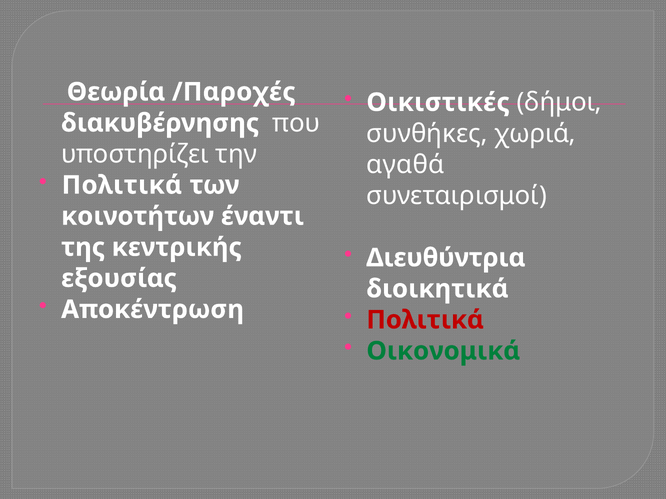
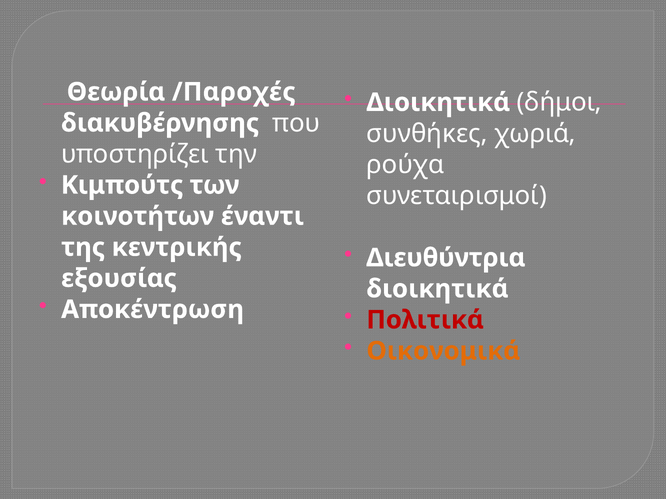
Οικιστικές at (438, 103): Οικιστικές -> Διοικητικά
αγαθά: αγαθά -> ρούχα
Πολιτικά at (122, 185): Πολιτικά -> Κιμπούτς
Οικονομικά colour: green -> orange
